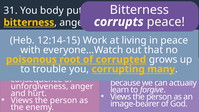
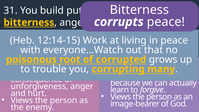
body: body -> build
